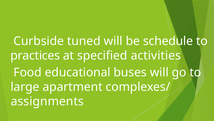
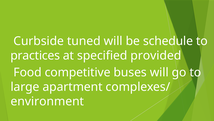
activities: activities -> provided
educational: educational -> competitive
assignments: assignments -> environment
